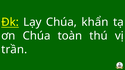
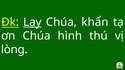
Lạy underline: none -> present
toàn: toàn -> hình
trần: trần -> lòng
